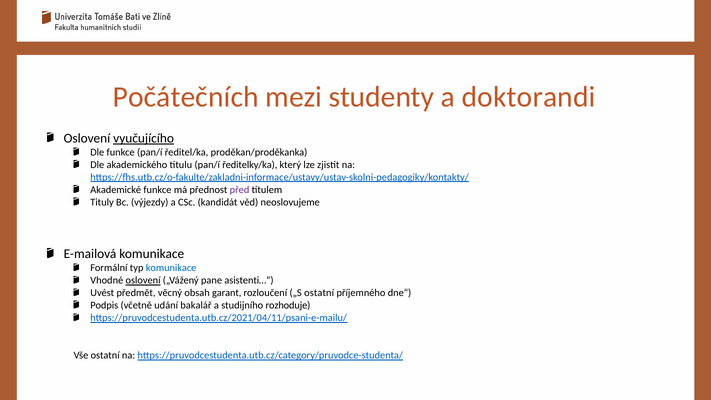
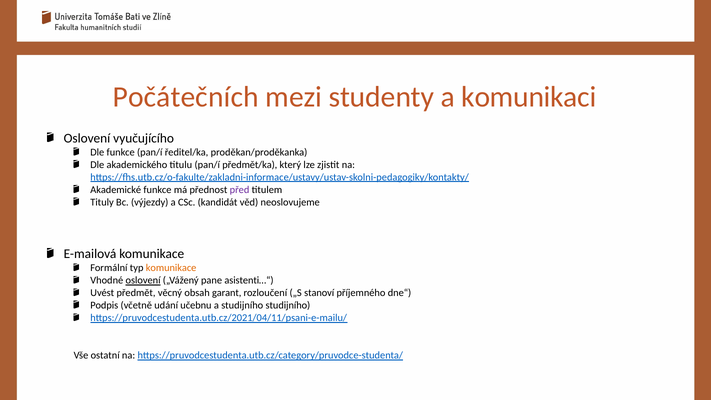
doktorandi: doktorandi -> komunikaci
vyučujícího underline: present -> none
ředitelky/ka: ředitelky/ka -> předmět/ka
komunikace at (171, 268) colour: blue -> orange
„S ostatní: ostatní -> stanoví
bakalář: bakalář -> učebnu
studijního rozhoduje: rozhoduje -> studijního
